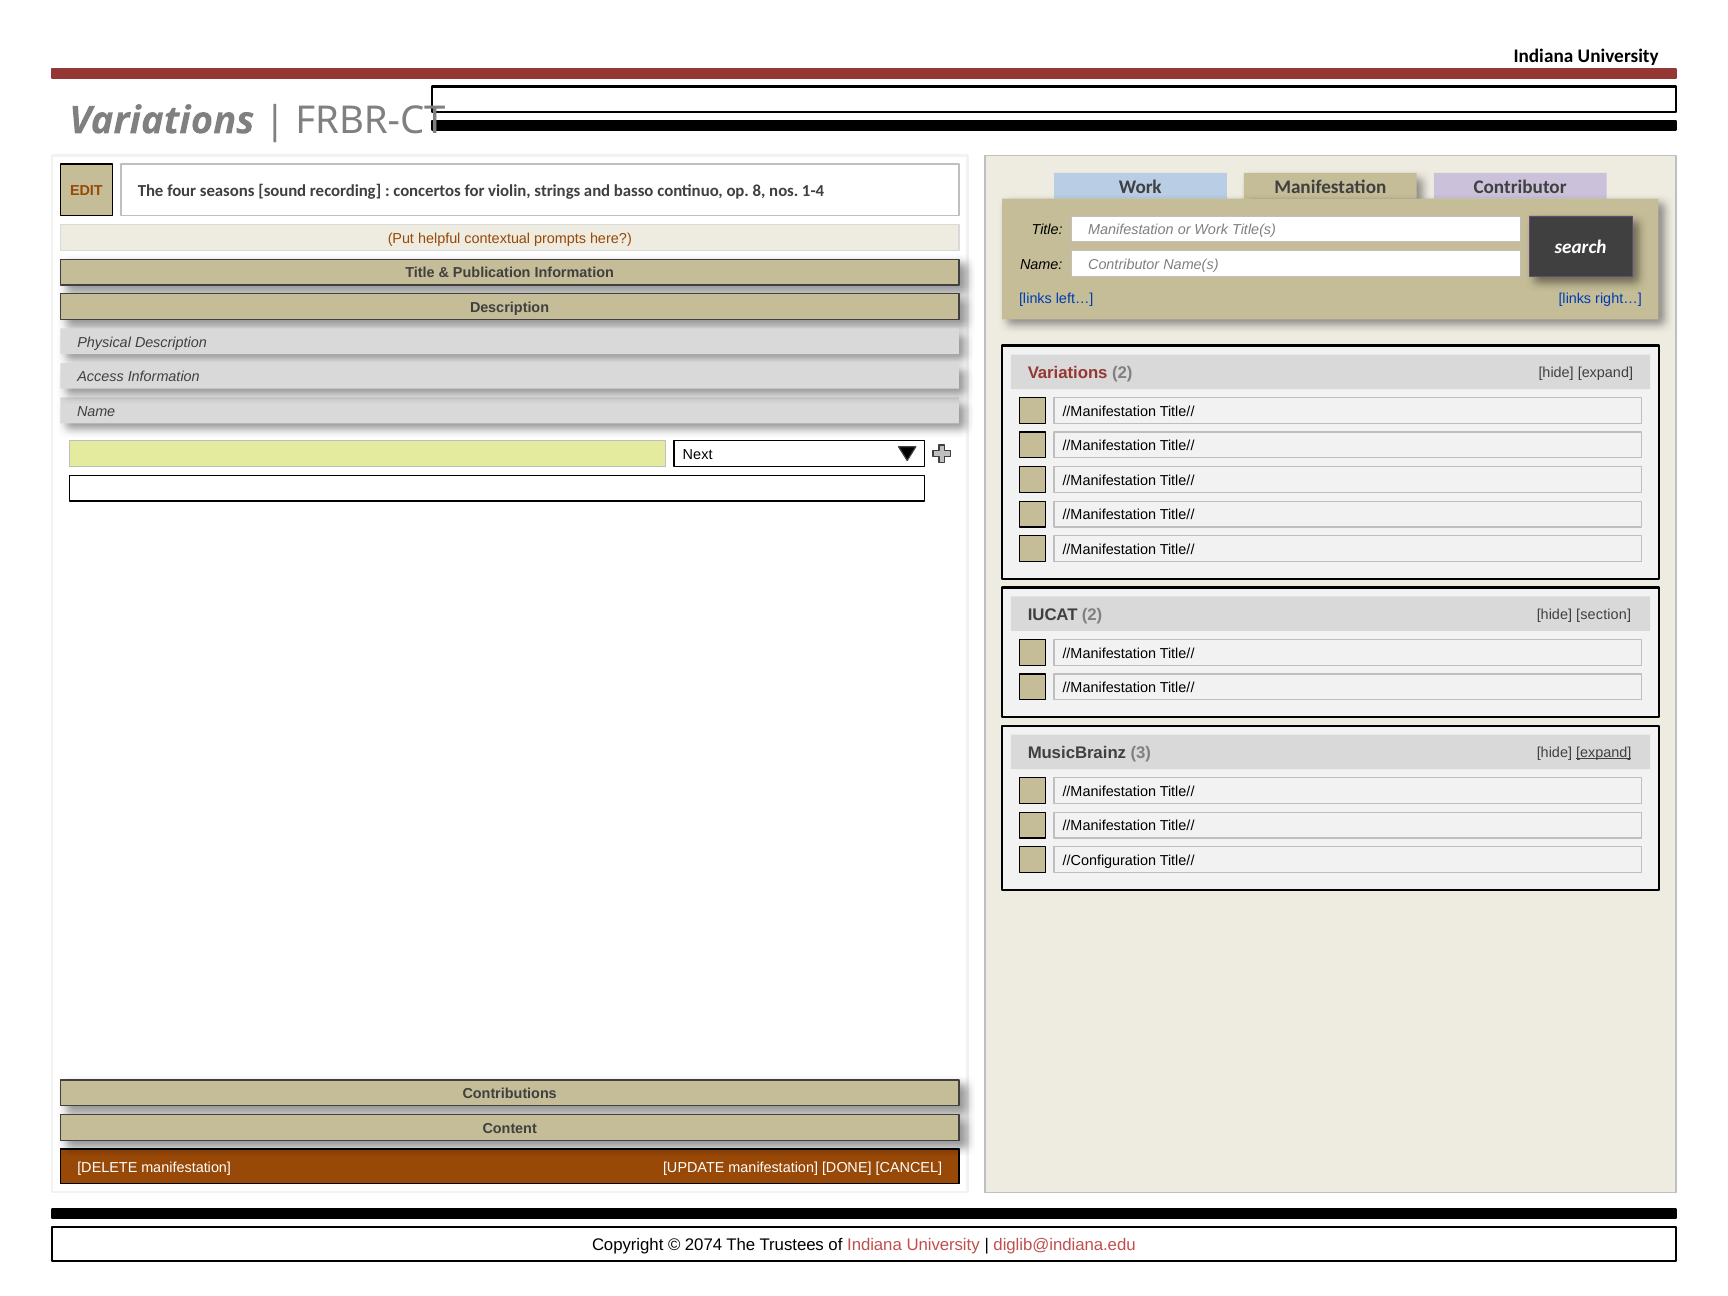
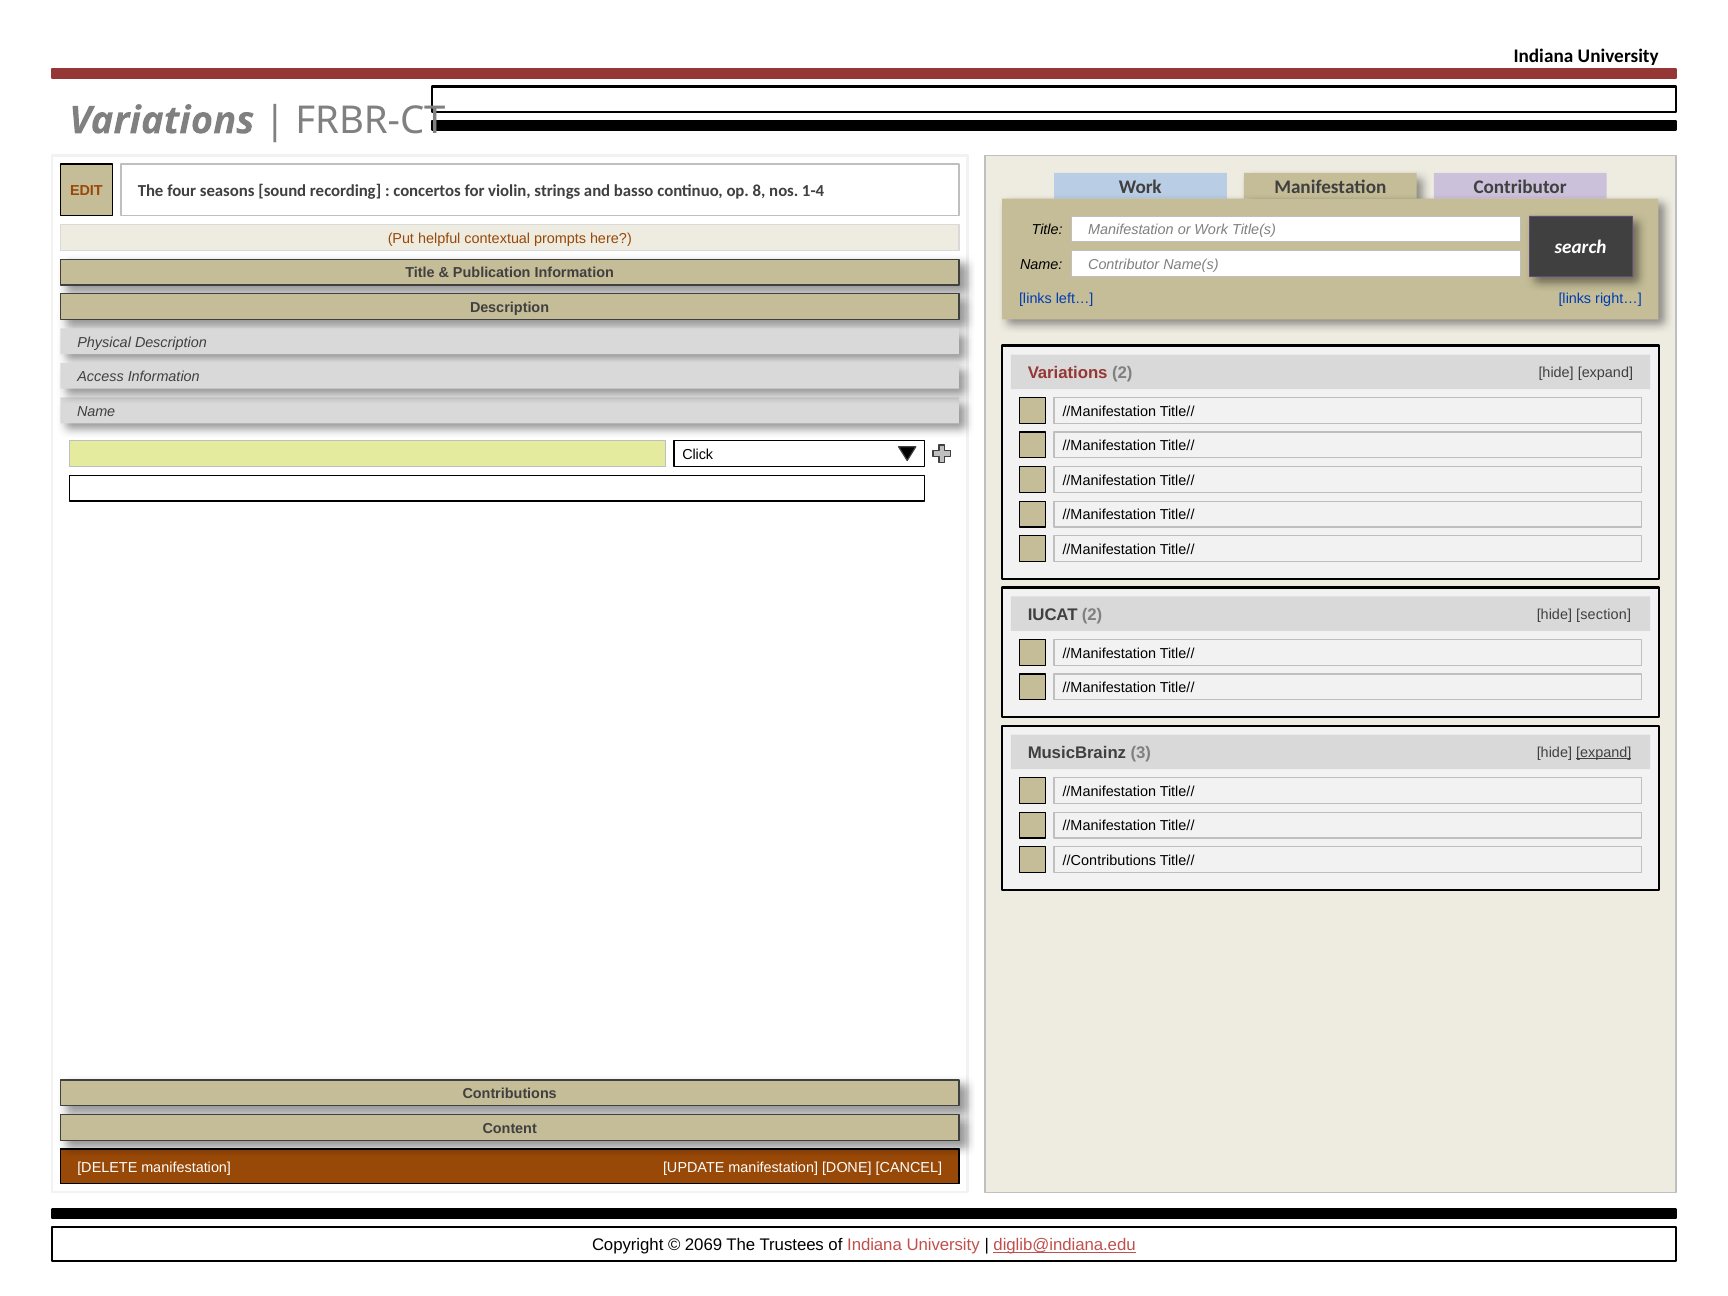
Next: Next -> Click
//Configuration: //Configuration -> //Contributions
2074: 2074 -> 2069
diglib@indiana.edu underline: none -> present
